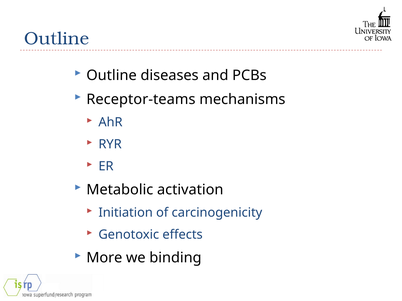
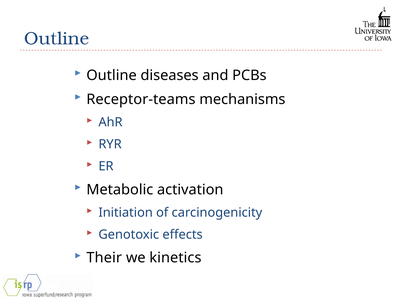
More: More -> Their
binding: binding -> kinetics
